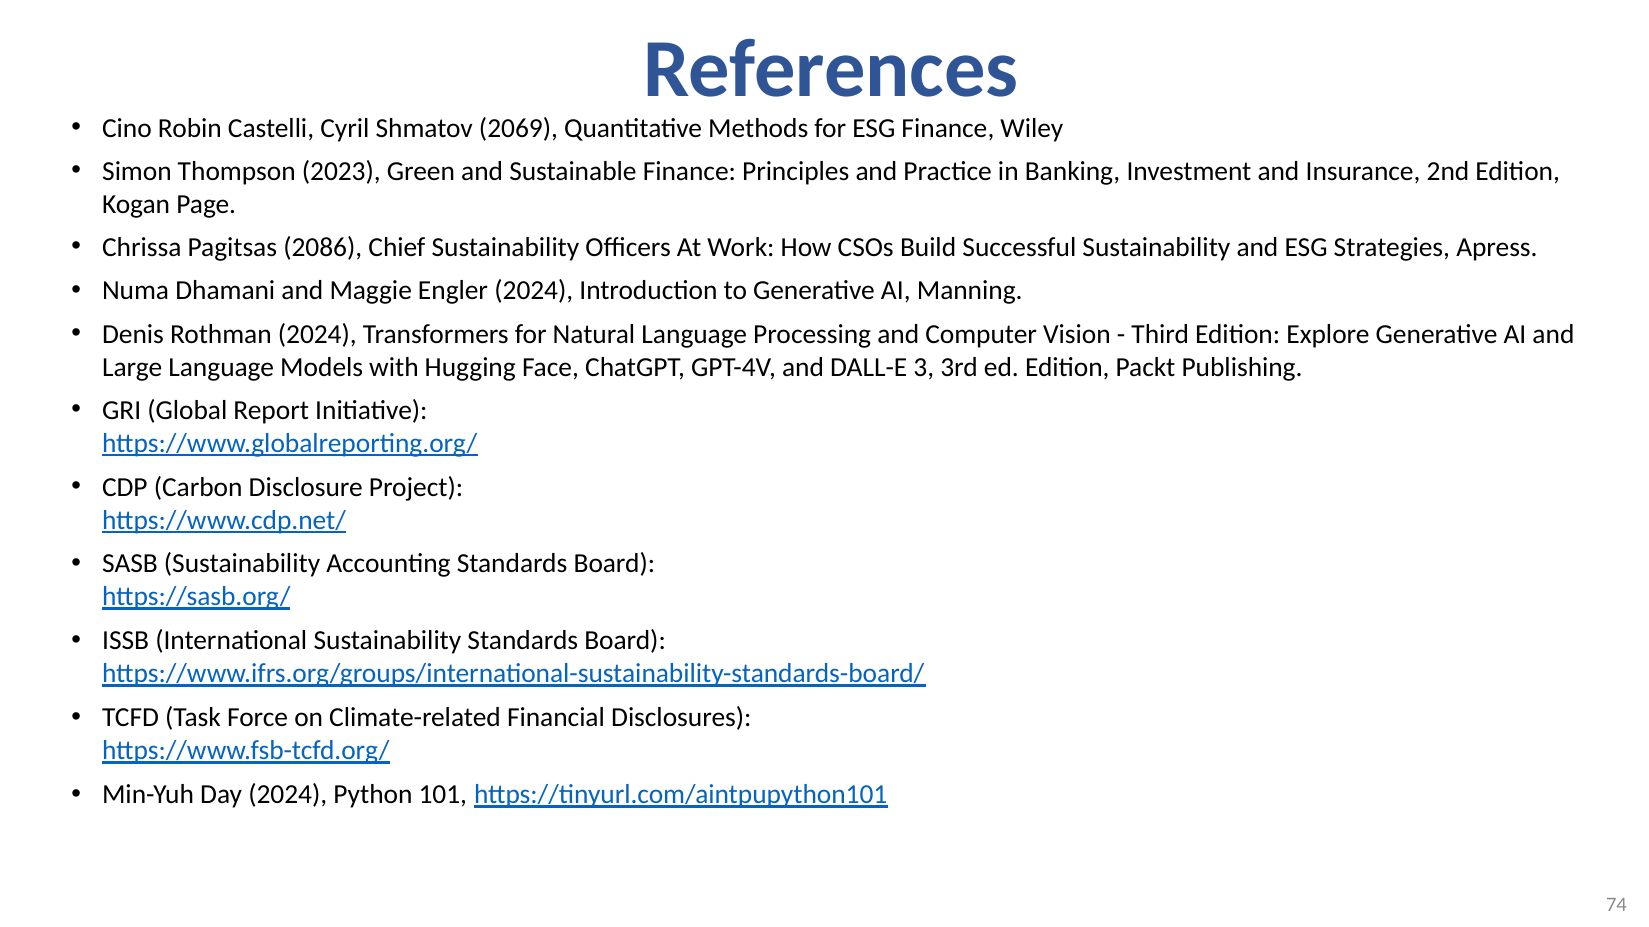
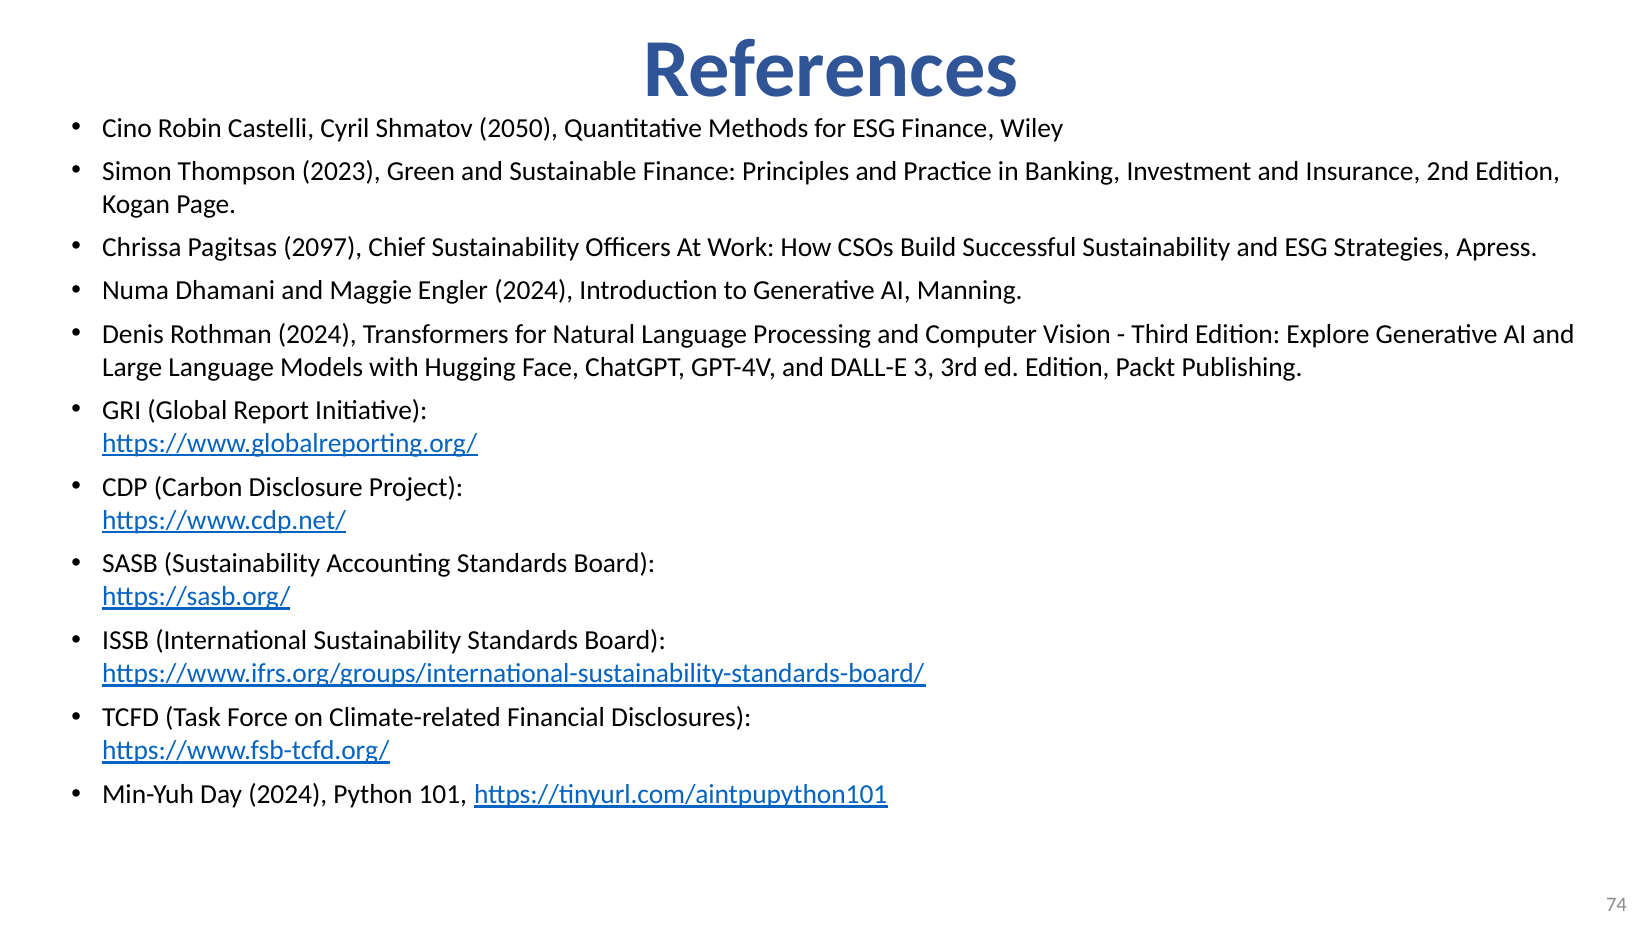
2069: 2069 -> 2050
2086: 2086 -> 2097
